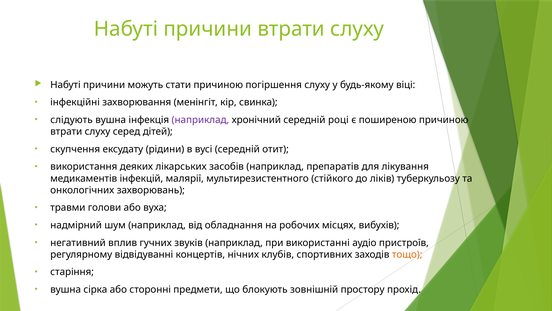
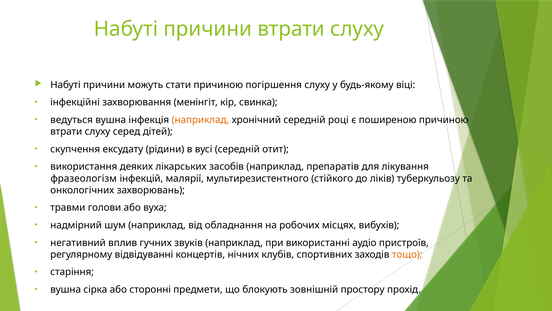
слідують: слідують -> ведуться
наприклад at (200, 120) colour: purple -> orange
медикаментів: медикаментів -> фразеологізм
